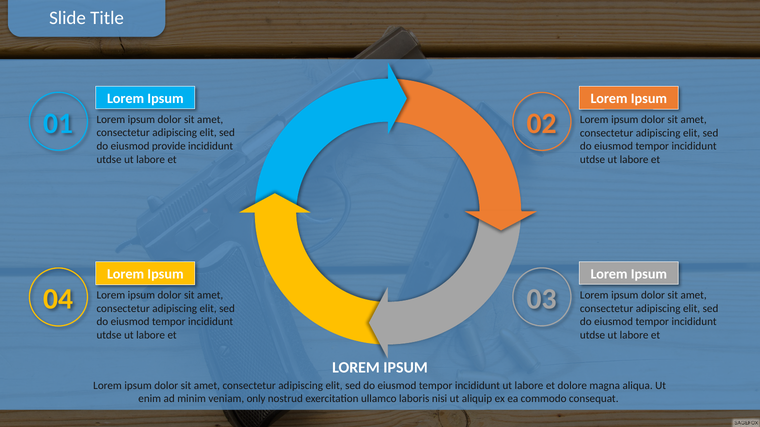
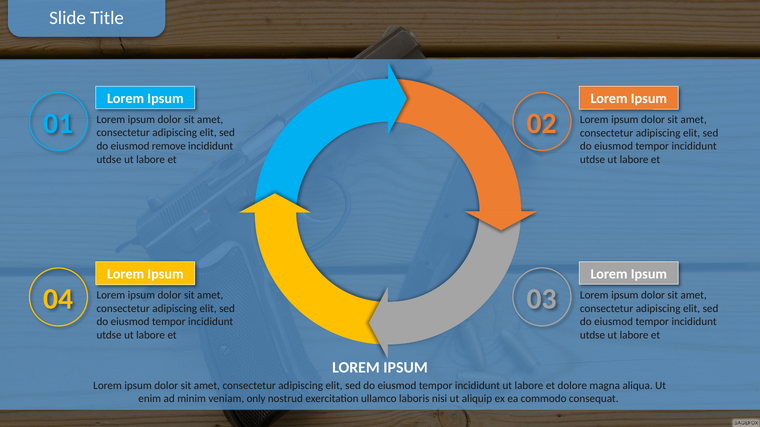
provide: provide -> remove
